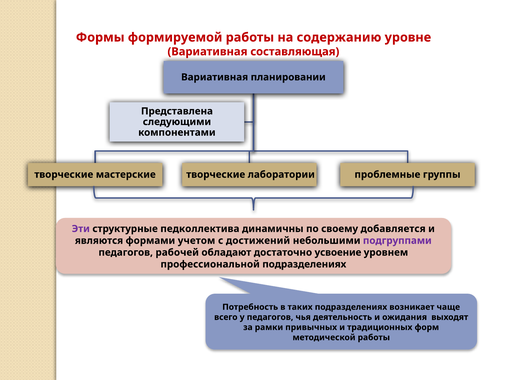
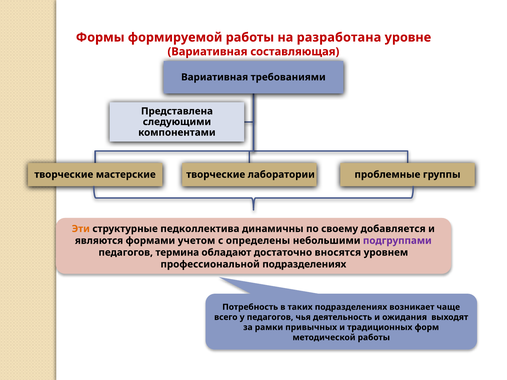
содержанию: содержанию -> разработана
планировании: планировании -> требованиями
Эти colour: purple -> orange
достижений: достижений -> определены
рабочей: рабочей -> термина
усвоение: усвоение -> вносятся
